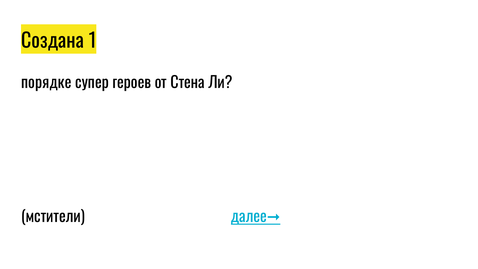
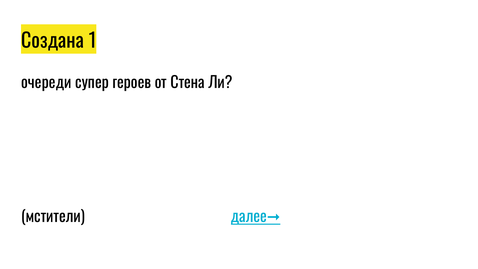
порядке: порядке -> очереди
